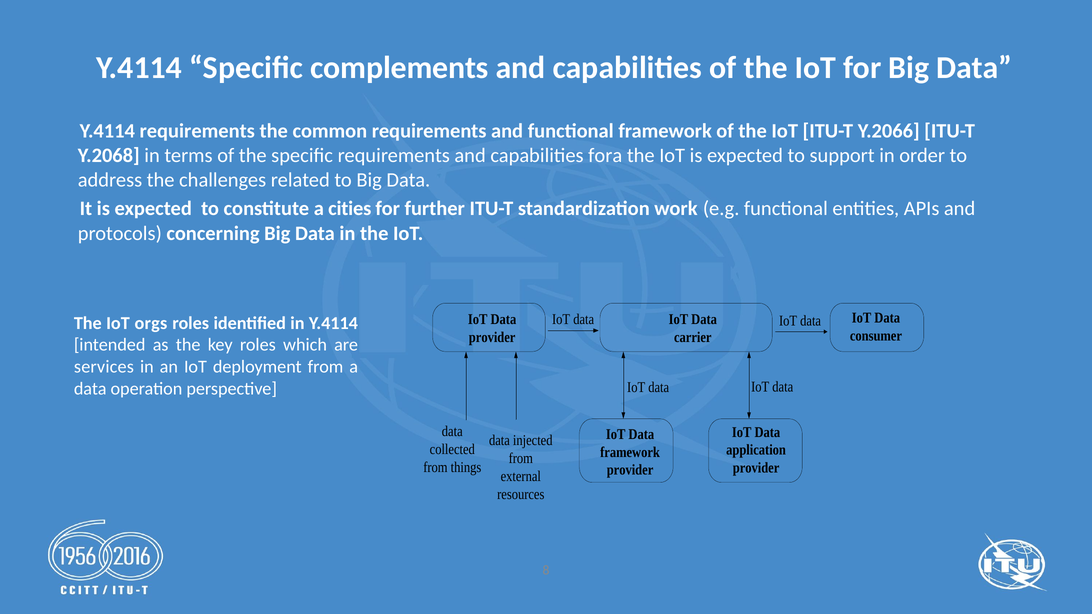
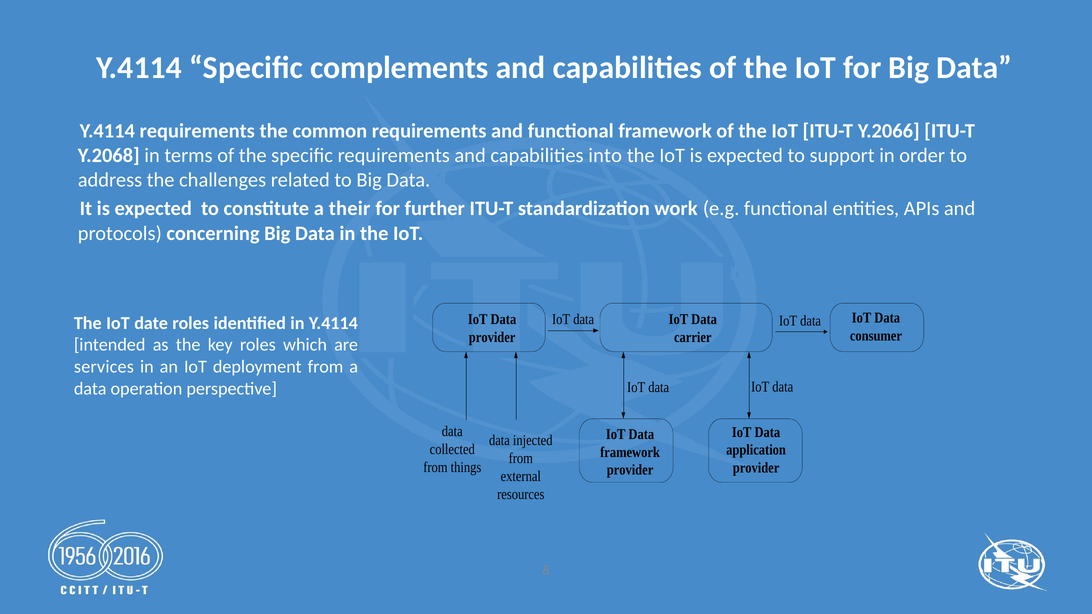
fora: fora -> into
cities: cities -> their
orgs: orgs -> date
